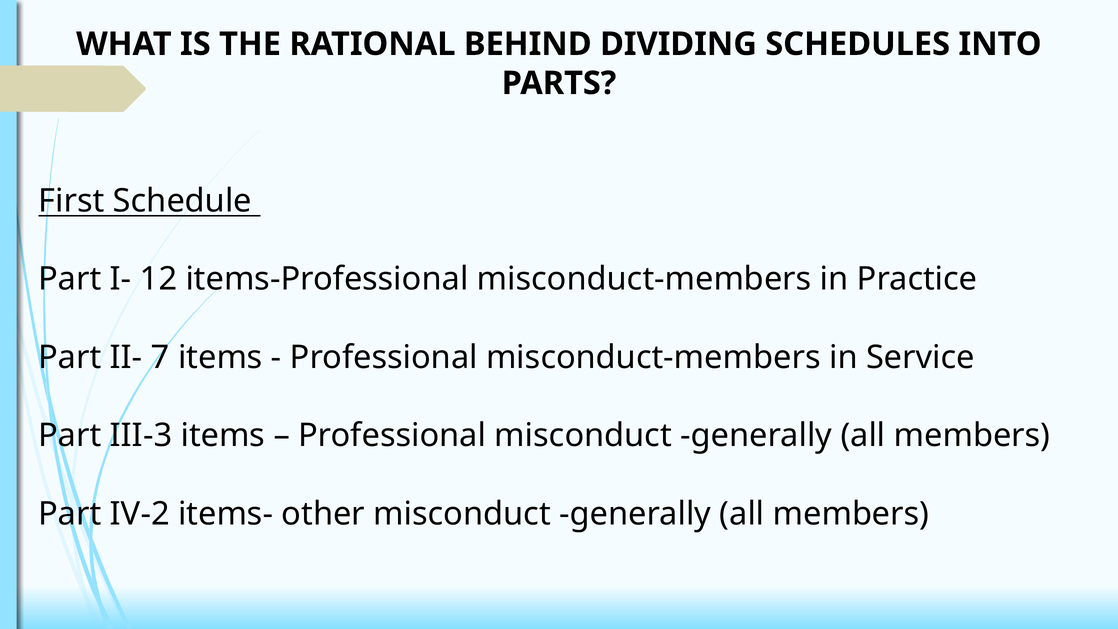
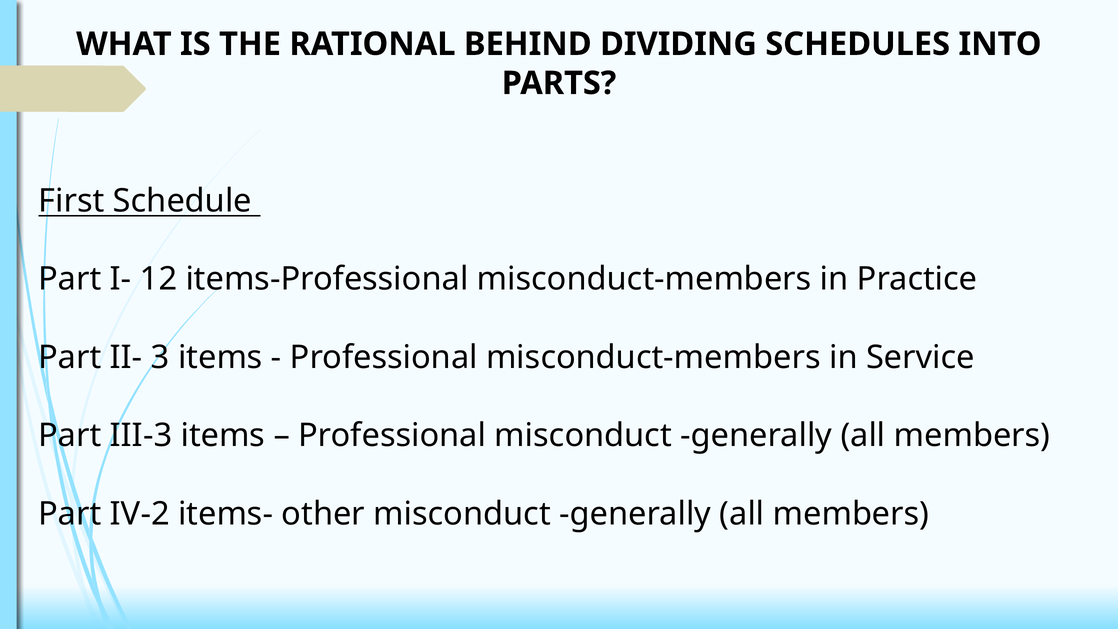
7: 7 -> 3
